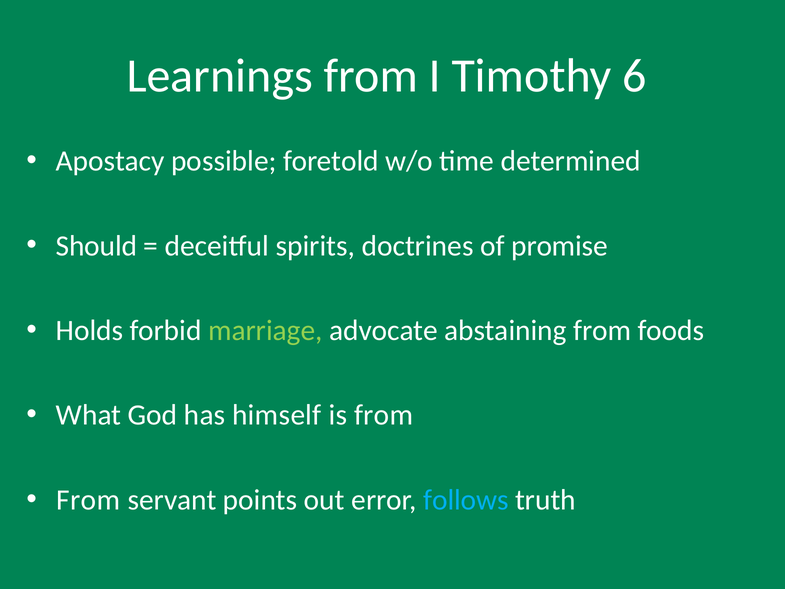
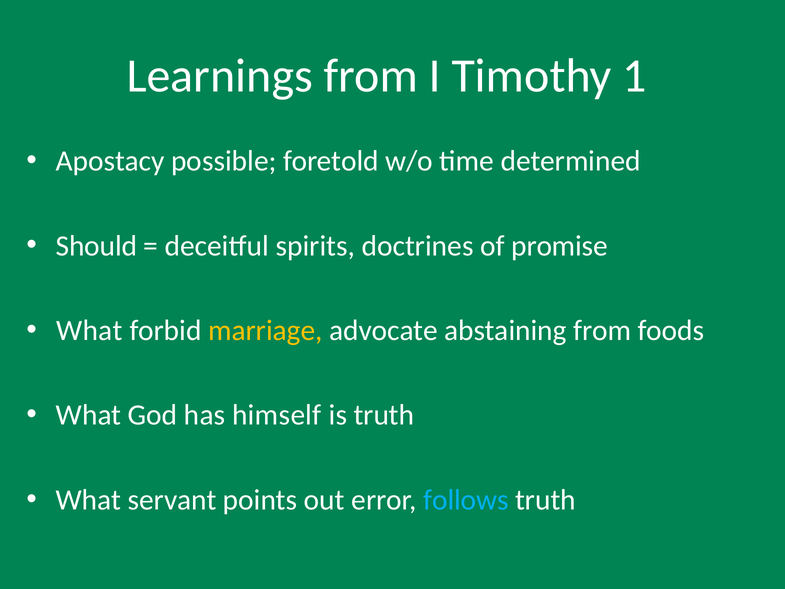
6: 6 -> 1
Holds at (90, 330): Holds -> What
marriage colour: light green -> yellow
is from: from -> truth
From at (88, 500): From -> What
